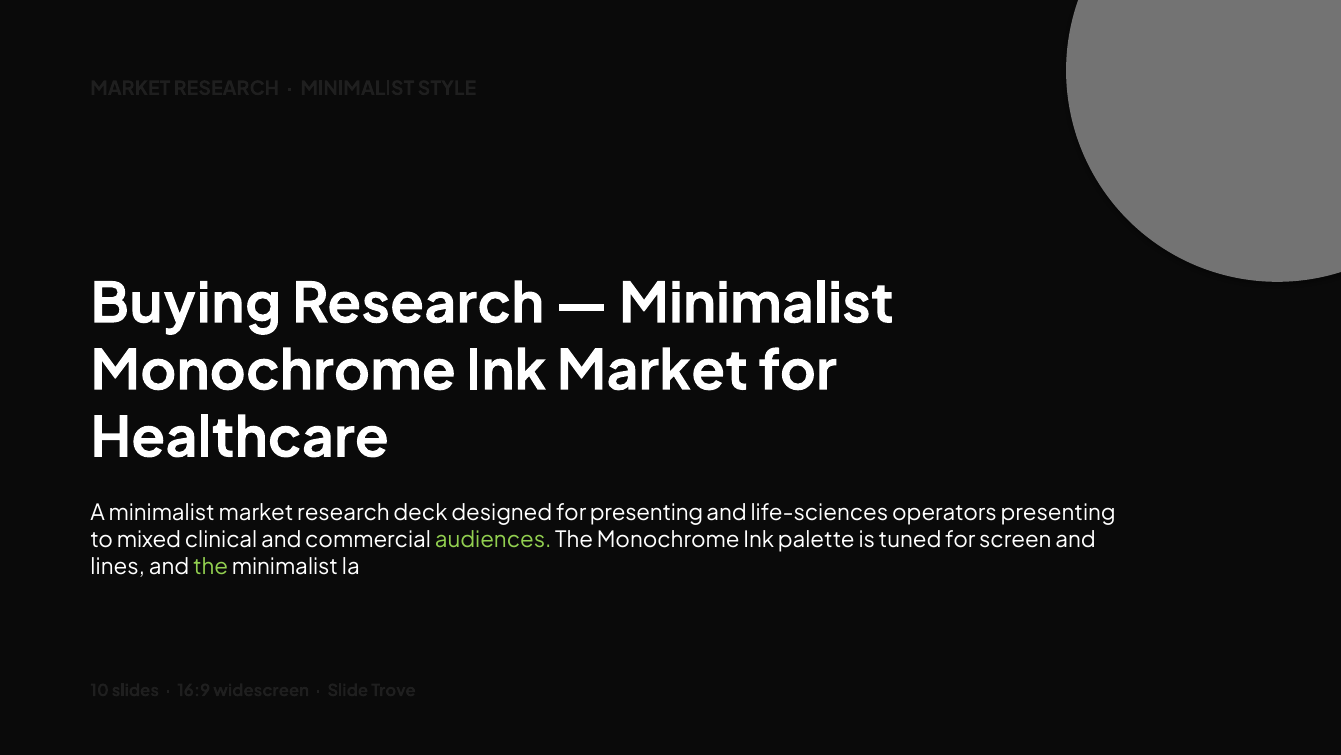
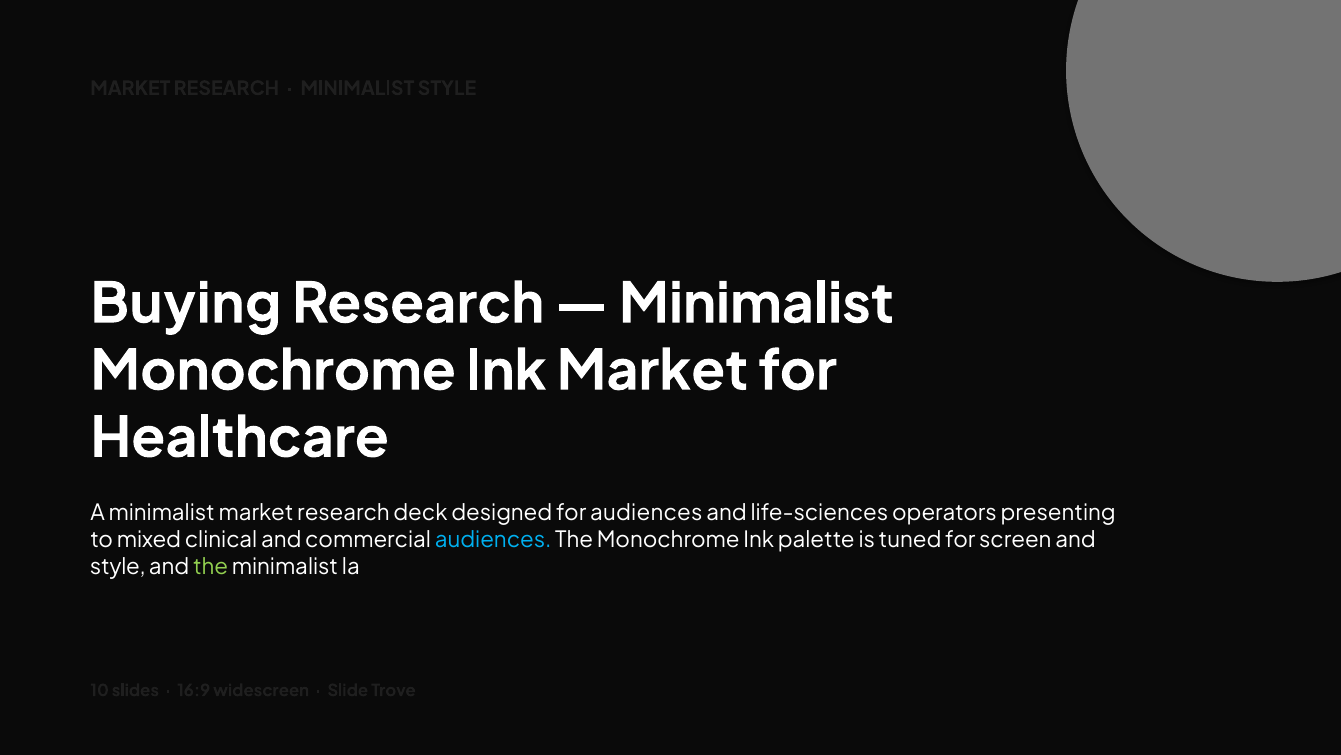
for presenting: presenting -> audiences
audiences at (493, 540) colour: light green -> light blue
lines at (118, 566): lines -> style
